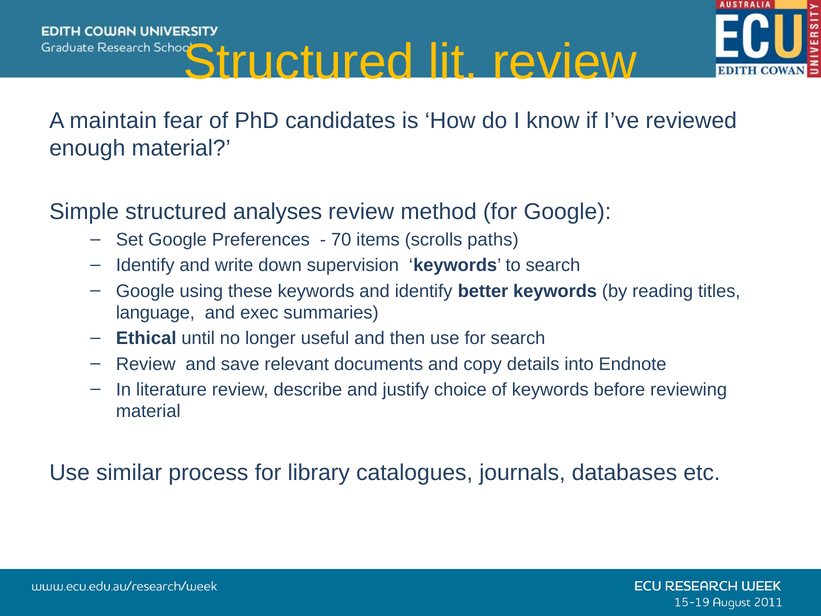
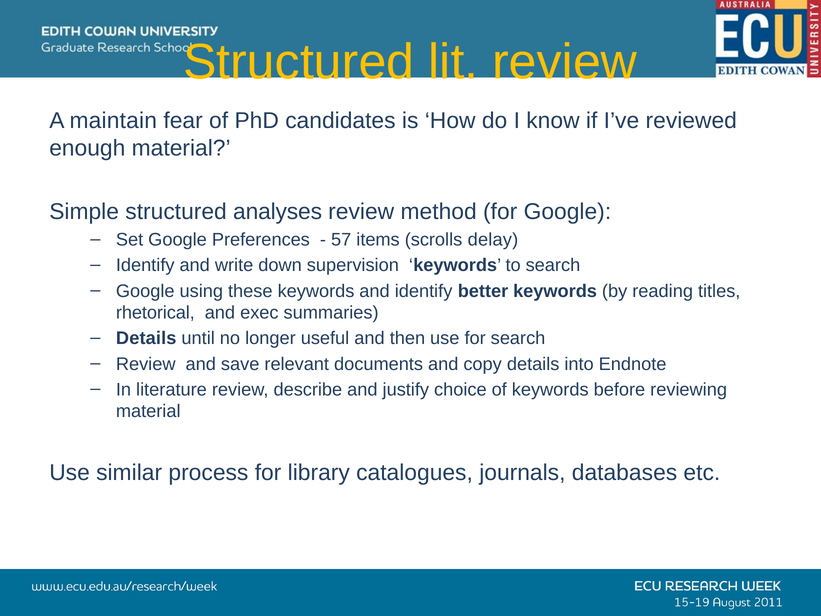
70: 70 -> 57
paths: paths -> delay
language: language -> rhetorical
Ethical at (146, 338): Ethical -> Details
